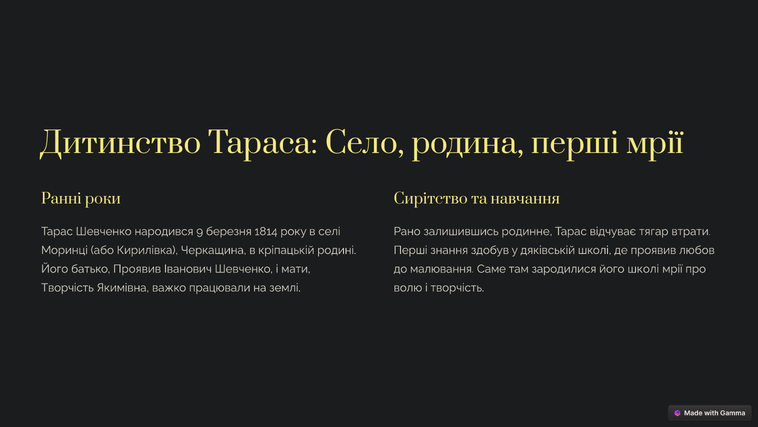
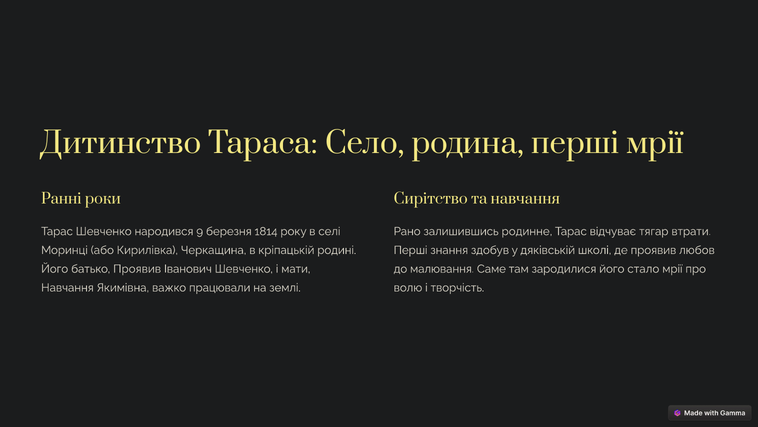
його школі: школі -> стало
Творчість at (67, 287): Творчість -> Навчання
